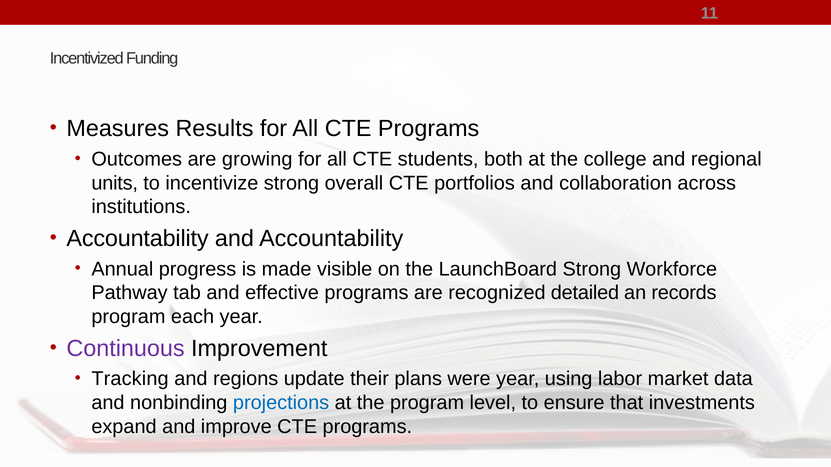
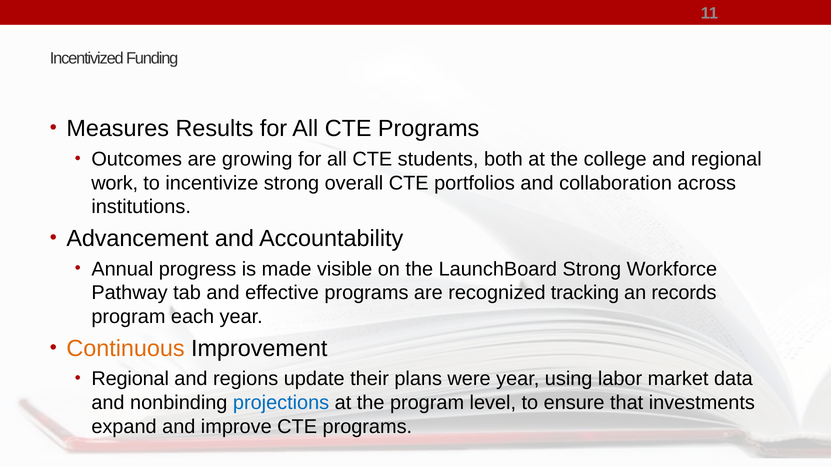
units: units -> work
Accountability at (138, 239): Accountability -> Advancement
detailed: detailed -> tracking
Continuous colour: purple -> orange
Tracking at (130, 379): Tracking -> Regional
